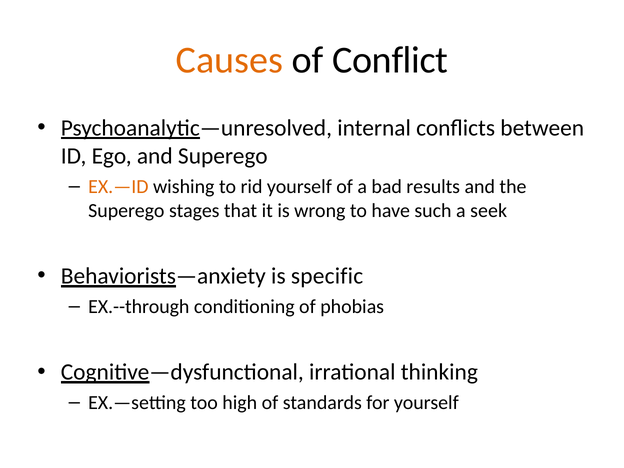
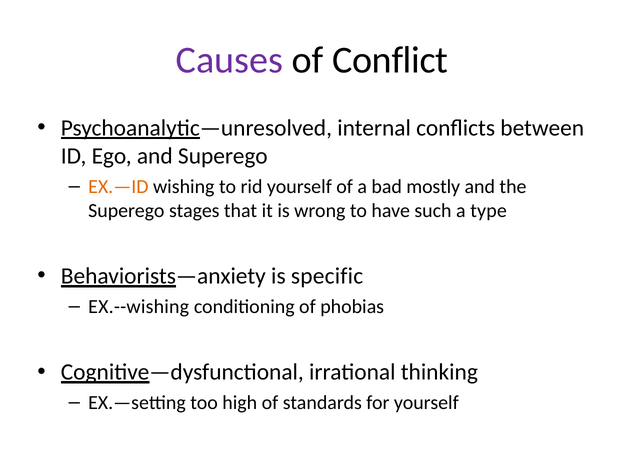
Causes colour: orange -> purple
results: results -> mostly
seek: seek -> type
EX.--through: EX.--through -> EX.--wishing
